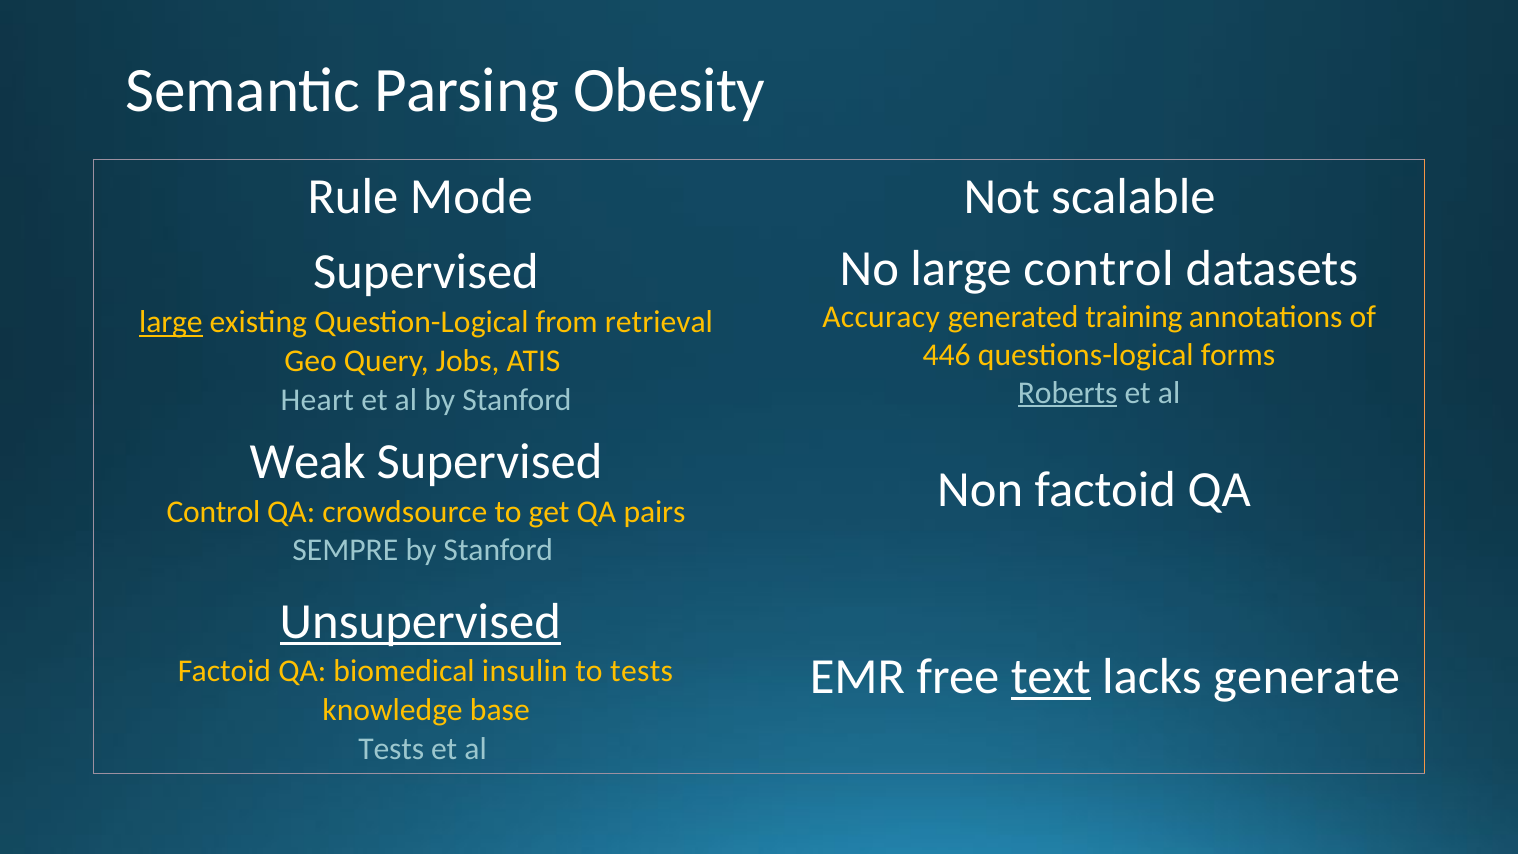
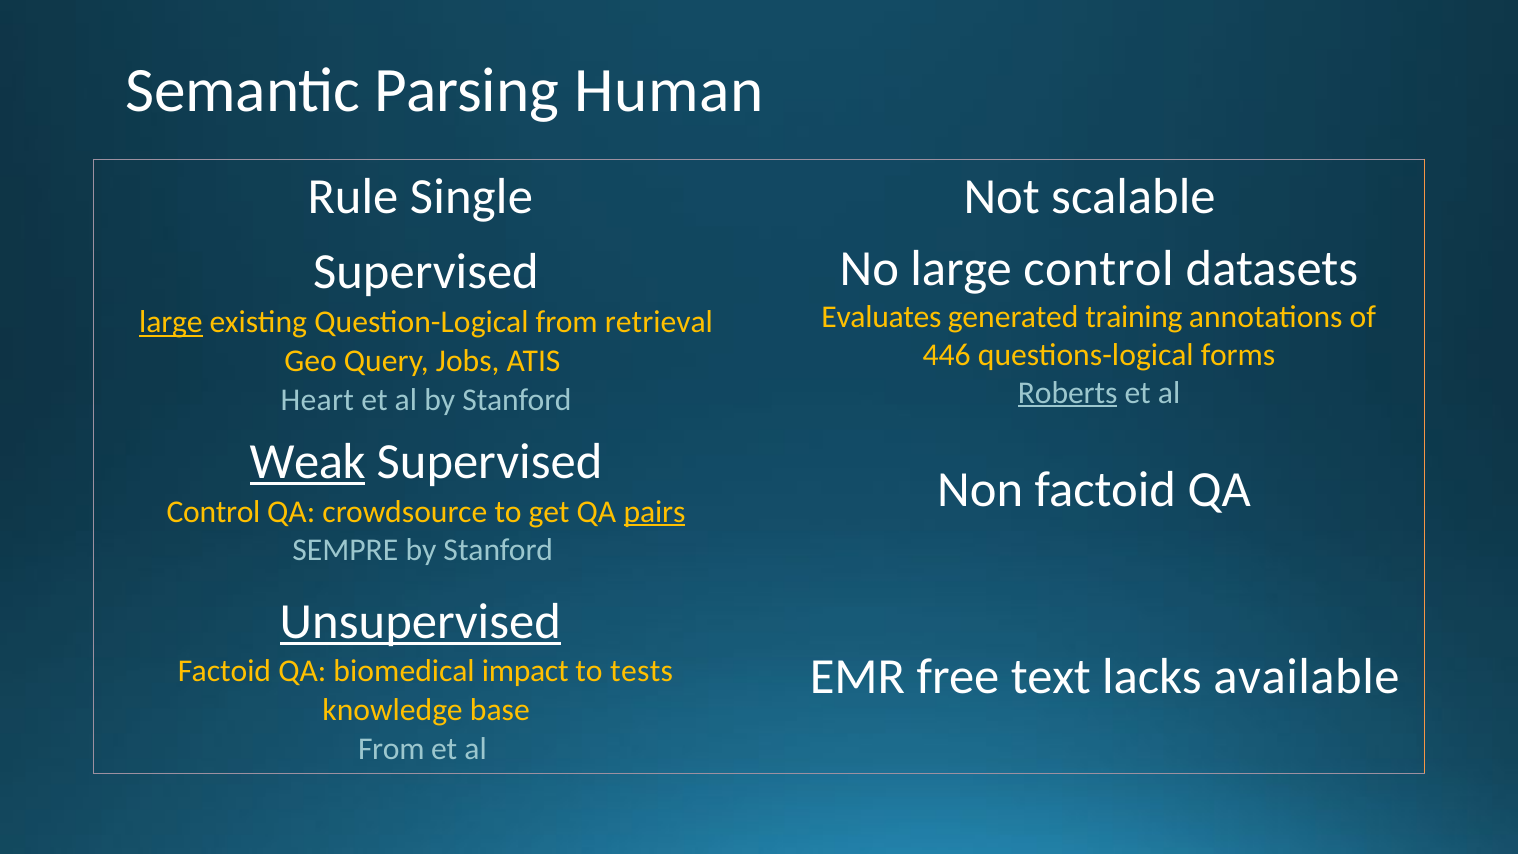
Obesity: Obesity -> Human
Mode: Mode -> Single
Accuracy: Accuracy -> Evaluates
Weak underline: none -> present
pairs underline: none -> present
text underline: present -> none
generate: generate -> available
insulin: insulin -> impact
Tests at (391, 749): Tests -> From
